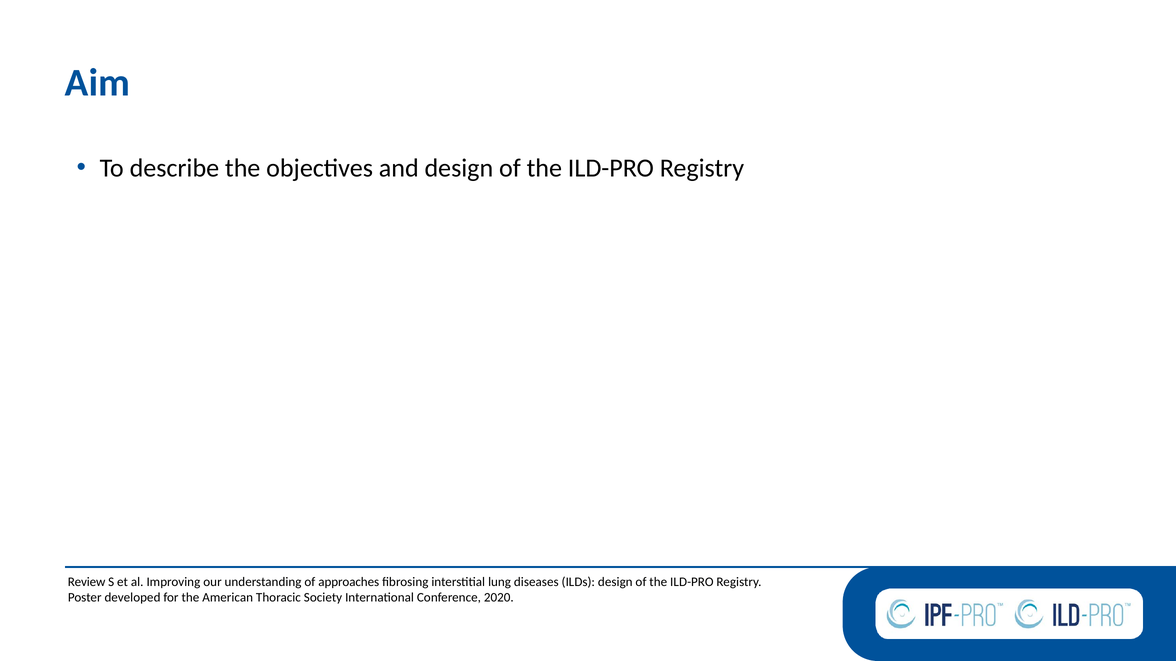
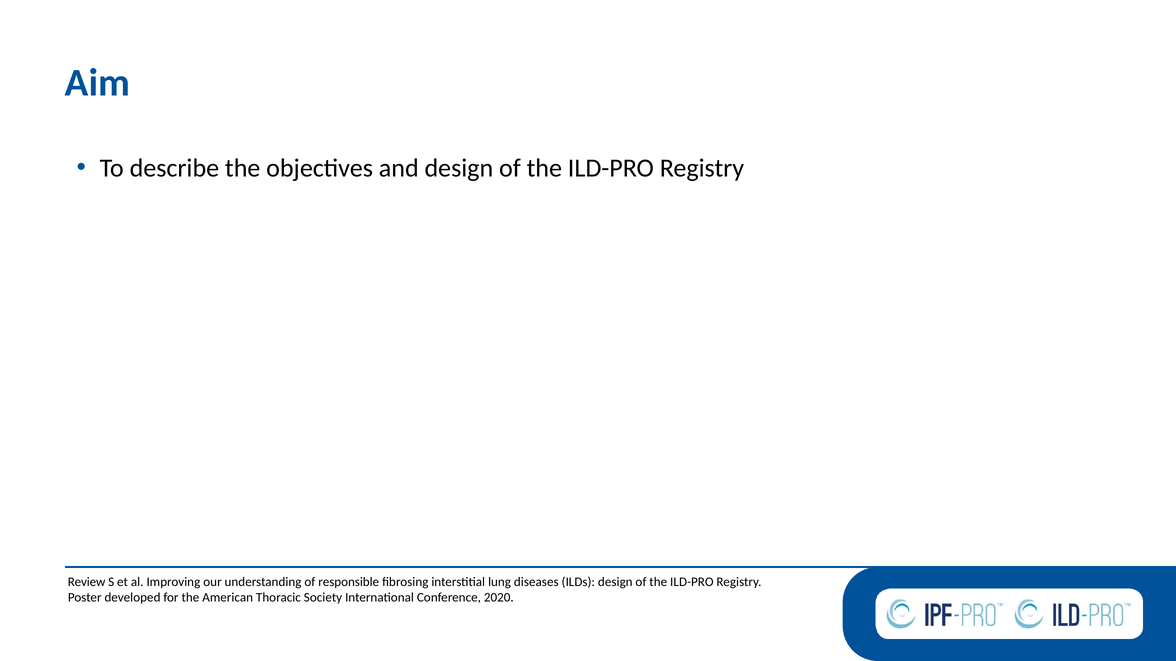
approaches: approaches -> responsible
